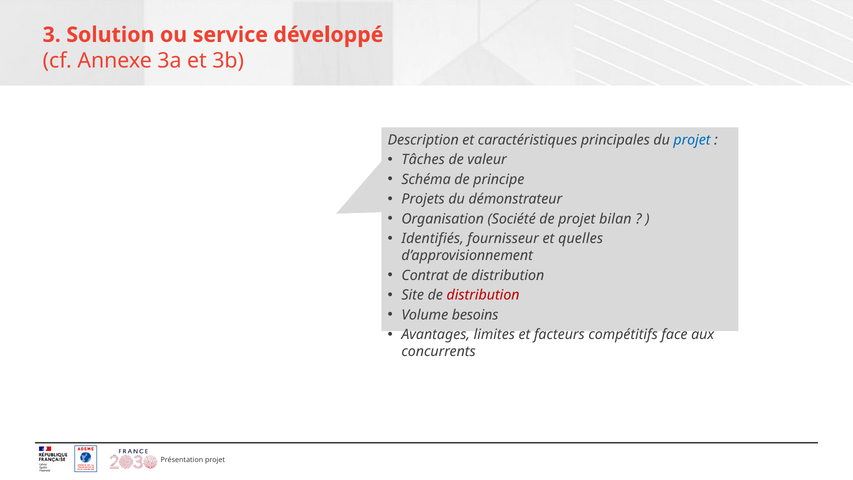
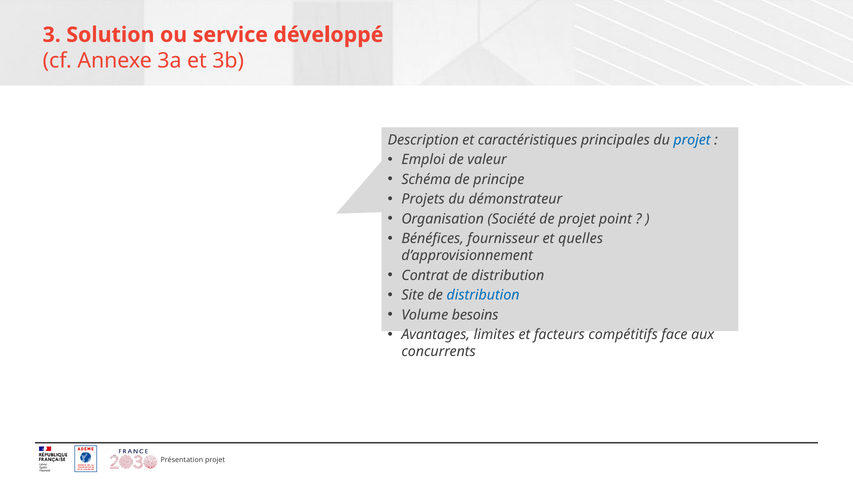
Tâches: Tâches -> Emploi
bilan: bilan -> point
Identifiés: Identifiés -> Bénéfices
distribution at (483, 295) colour: red -> blue
